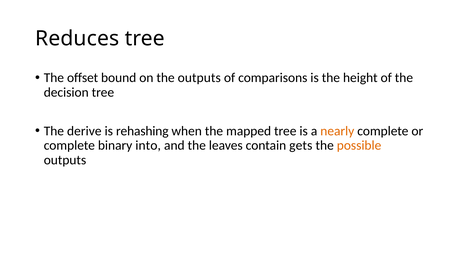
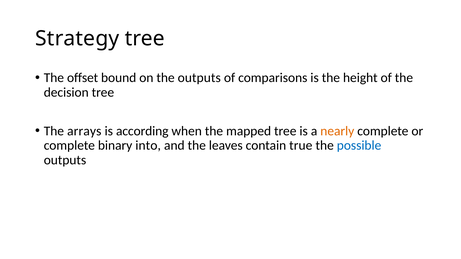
Reduces: Reduces -> Strategy
derive: derive -> arrays
rehashing: rehashing -> according
gets: gets -> true
possible colour: orange -> blue
